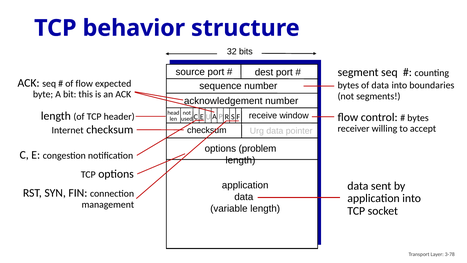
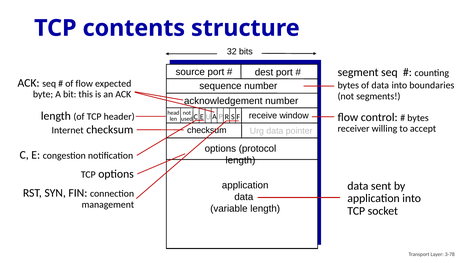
behavior: behavior -> contents
problem: problem -> protocol
